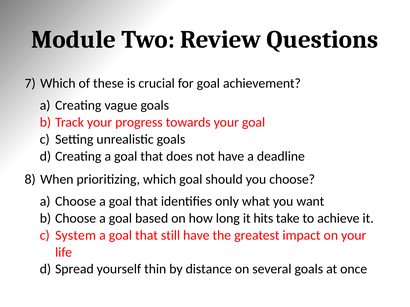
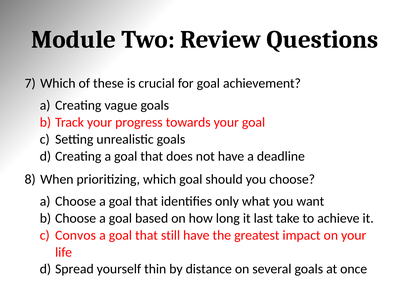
hits: hits -> last
System: System -> Convos
